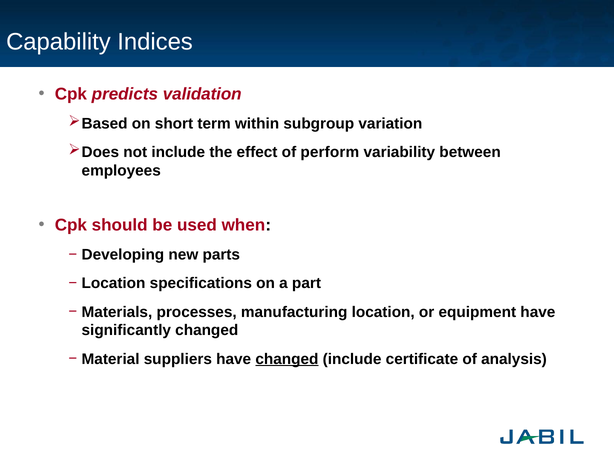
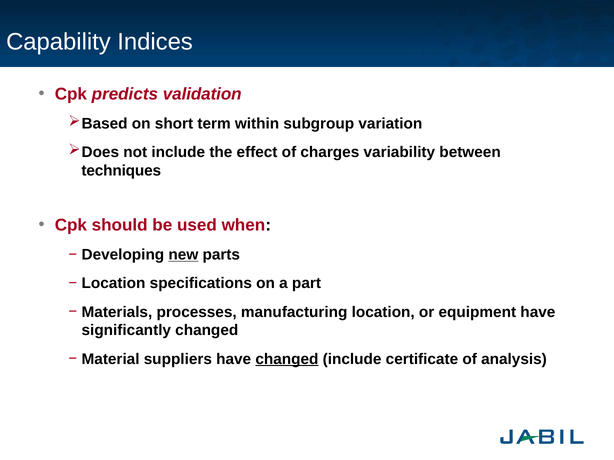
perform: perform -> charges
employees: employees -> techniques
new underline: none -> present
